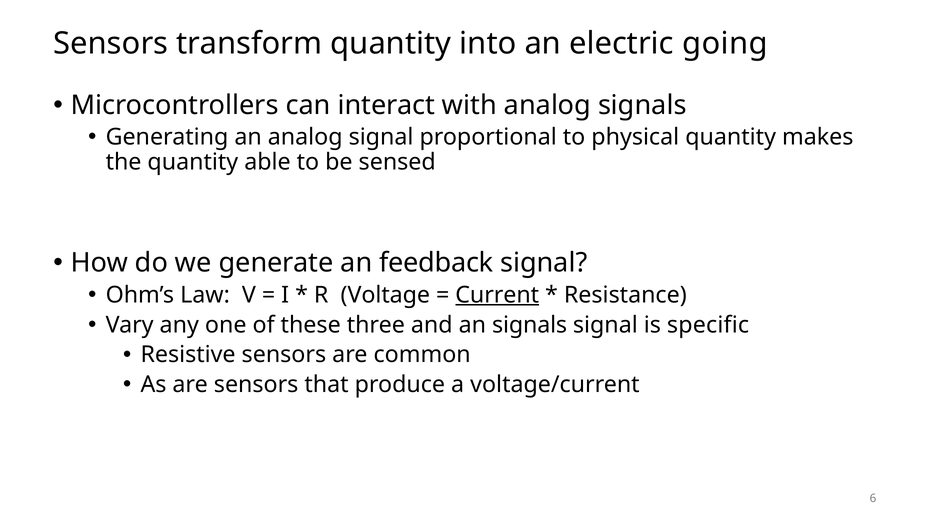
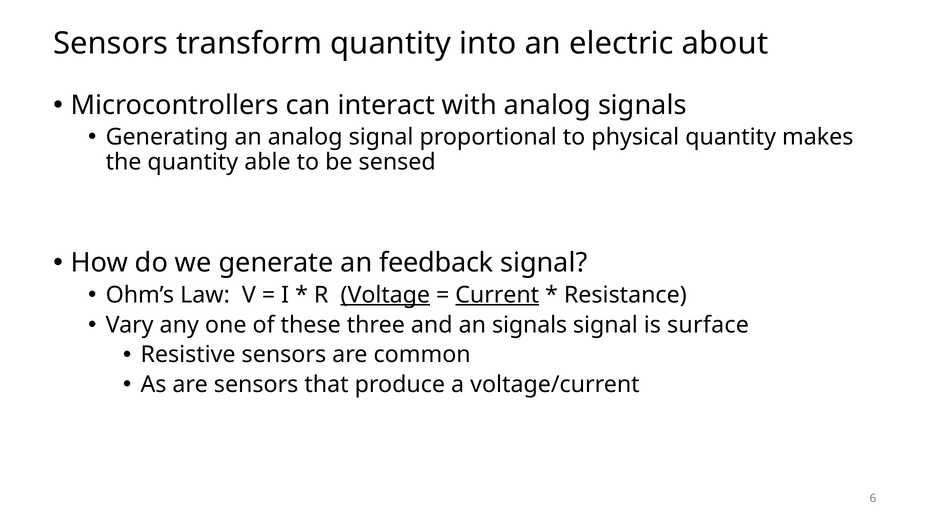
going: going -> about
Voltage underline: none -> present
specific: specific -> surface
